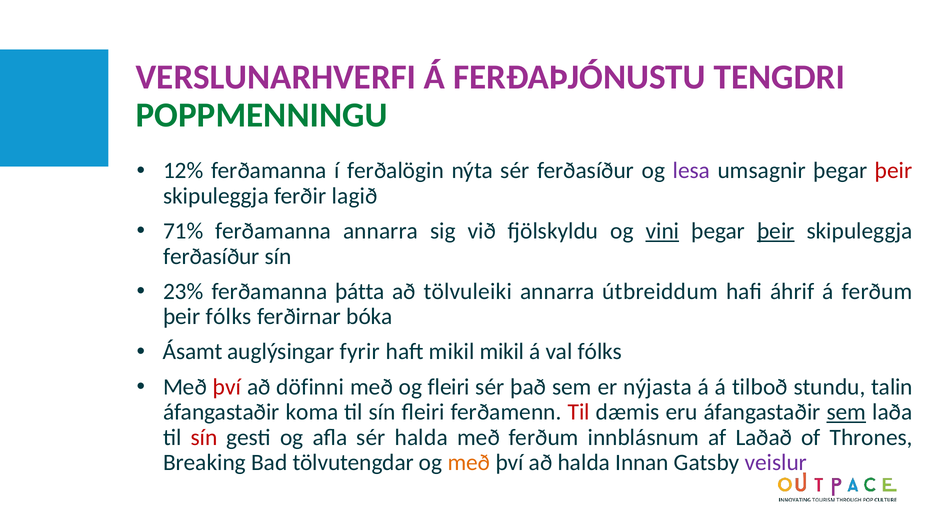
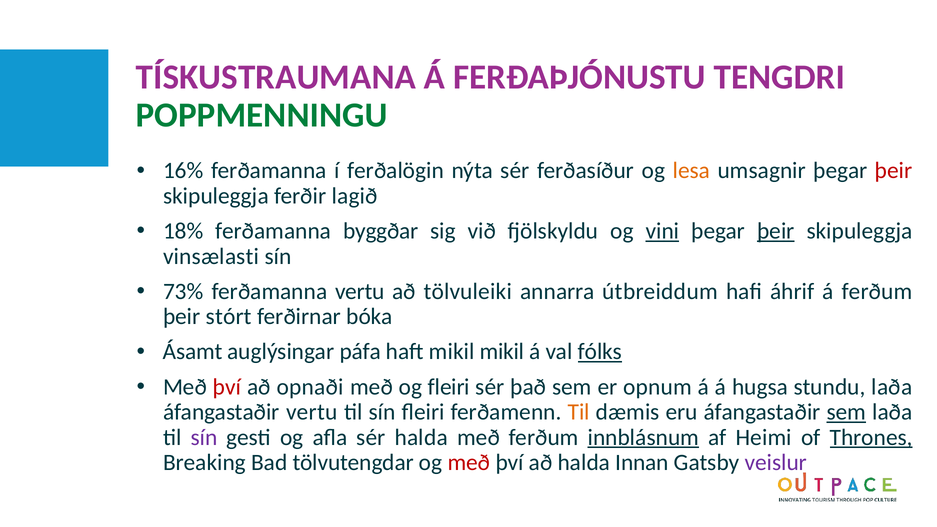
VERSLUNARHVERFI: VERSLUNARHVERFI -> TÍSKUSTRAUMANA
12%: 12% -> 16%
lesa colour: purple -> orange
71%: 71% -> 18%
ferðamanna annarra: annarra -> byggðar
ferðasíður at (211, 256): ferðasíður -> vinsælasti
23%: 23% -> 73%
ferðamanna þátta: þátta -> vertu
þeir fólks: fólks -> stórt
fyrir: fyrir -> páfa
fólks at (600, 352) underline: none -> present
döfinni: döfinni -> opnaði
nýjasta: nýjasta -> opnum
tilboð: tilboð -> hugsa
stundu talin: talin -> laða
áfangastaðir koma: koma -> vertu
Til at (579, 412) colour: red -> orange
sín at (204, 437) colour: red -> purple
innblásnum underline: none -> present
Laðað: Laðað -> Heimi
Thrones underline: none -> present
með at (469, 463) colour: orange -> red
